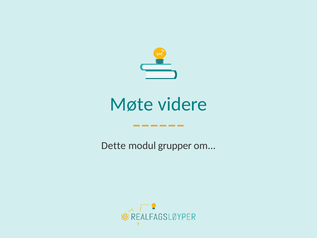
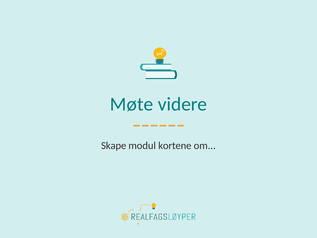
Dette: Dette -> Skape
grupper: grupper -> kortene
